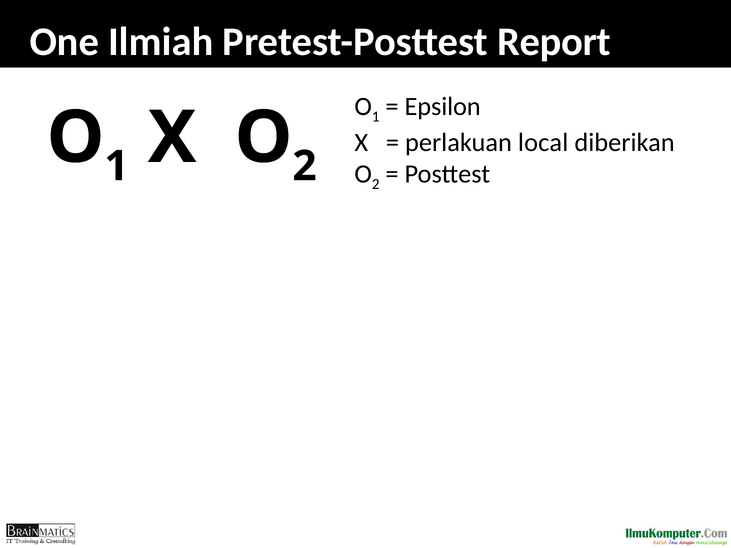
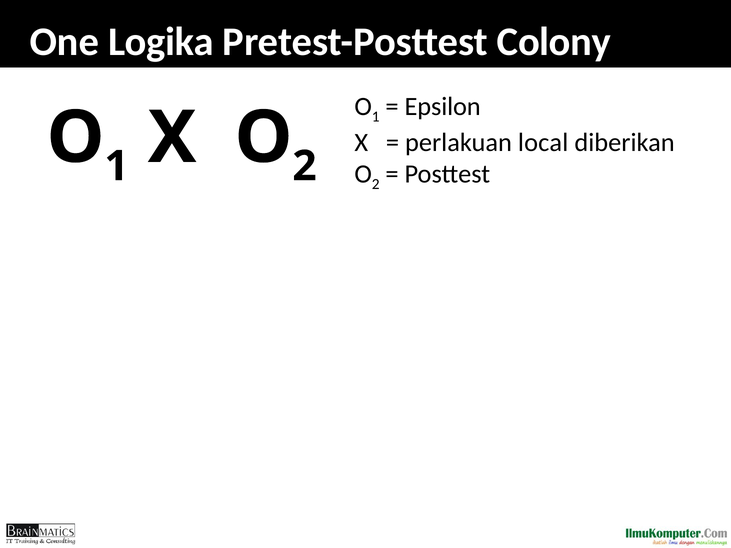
Ilmiah: Ilmiah -> Logika
Report: Report -> Colony
